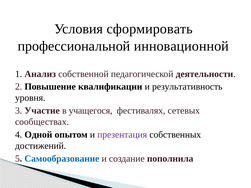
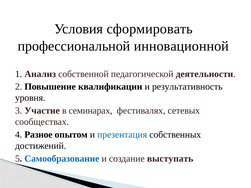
учащегося: учащегося -> семинарах
Одной: Одной -> Разное
презентация colour: purple -> blue
пополнила: пополнила -> выступать
